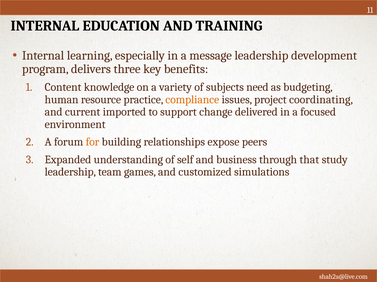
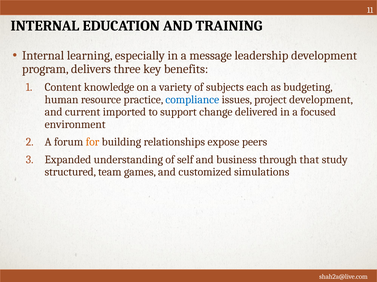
need: need -> each
compliance colour: orange -> blue
project coordinating: coordinating -> development
leadership at (70, 172): leadership -> structured
